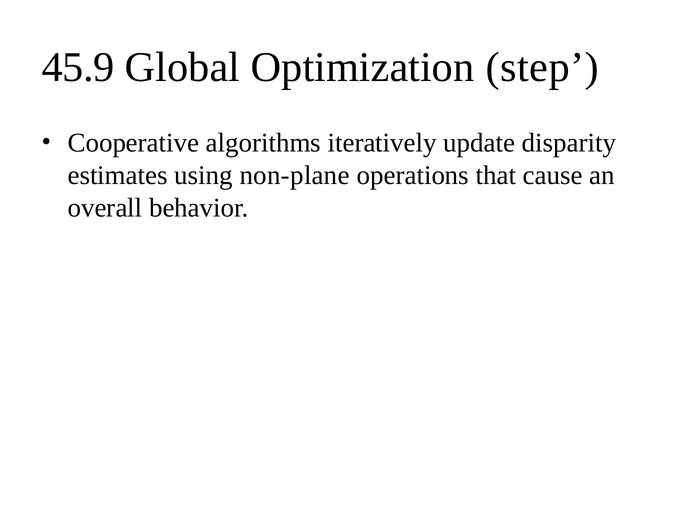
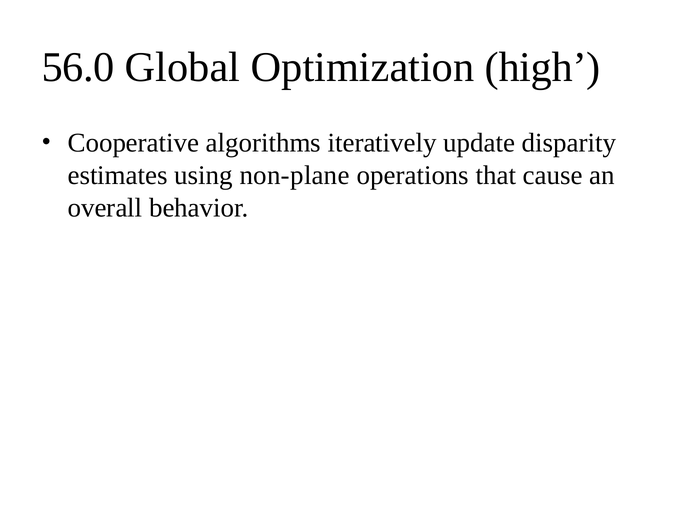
45.9: 45.9 -> 56.0
step: step -> high
